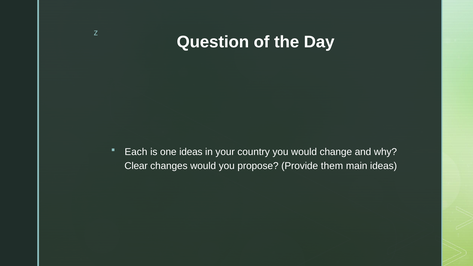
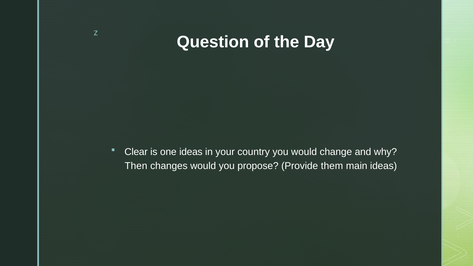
Each: Each -> Clear
Clear: Clear -> Then
